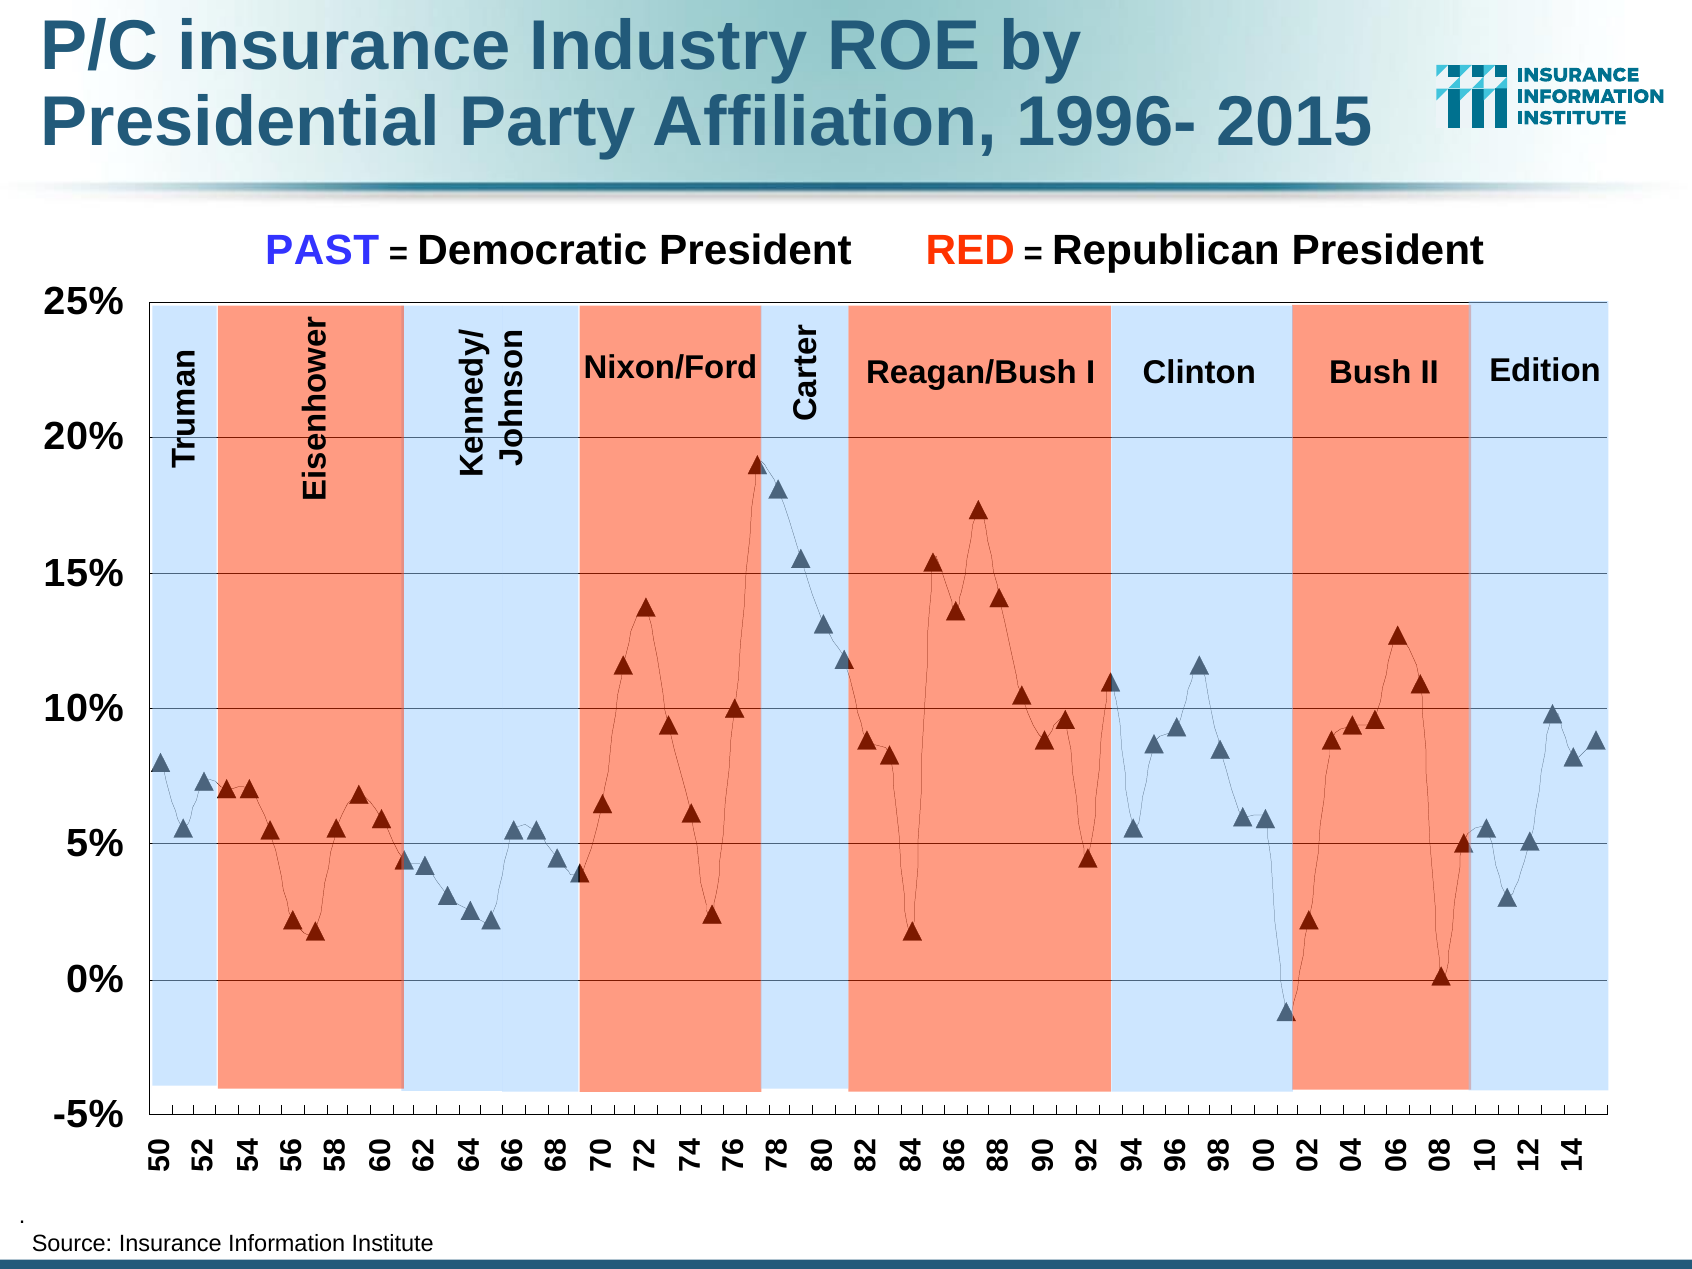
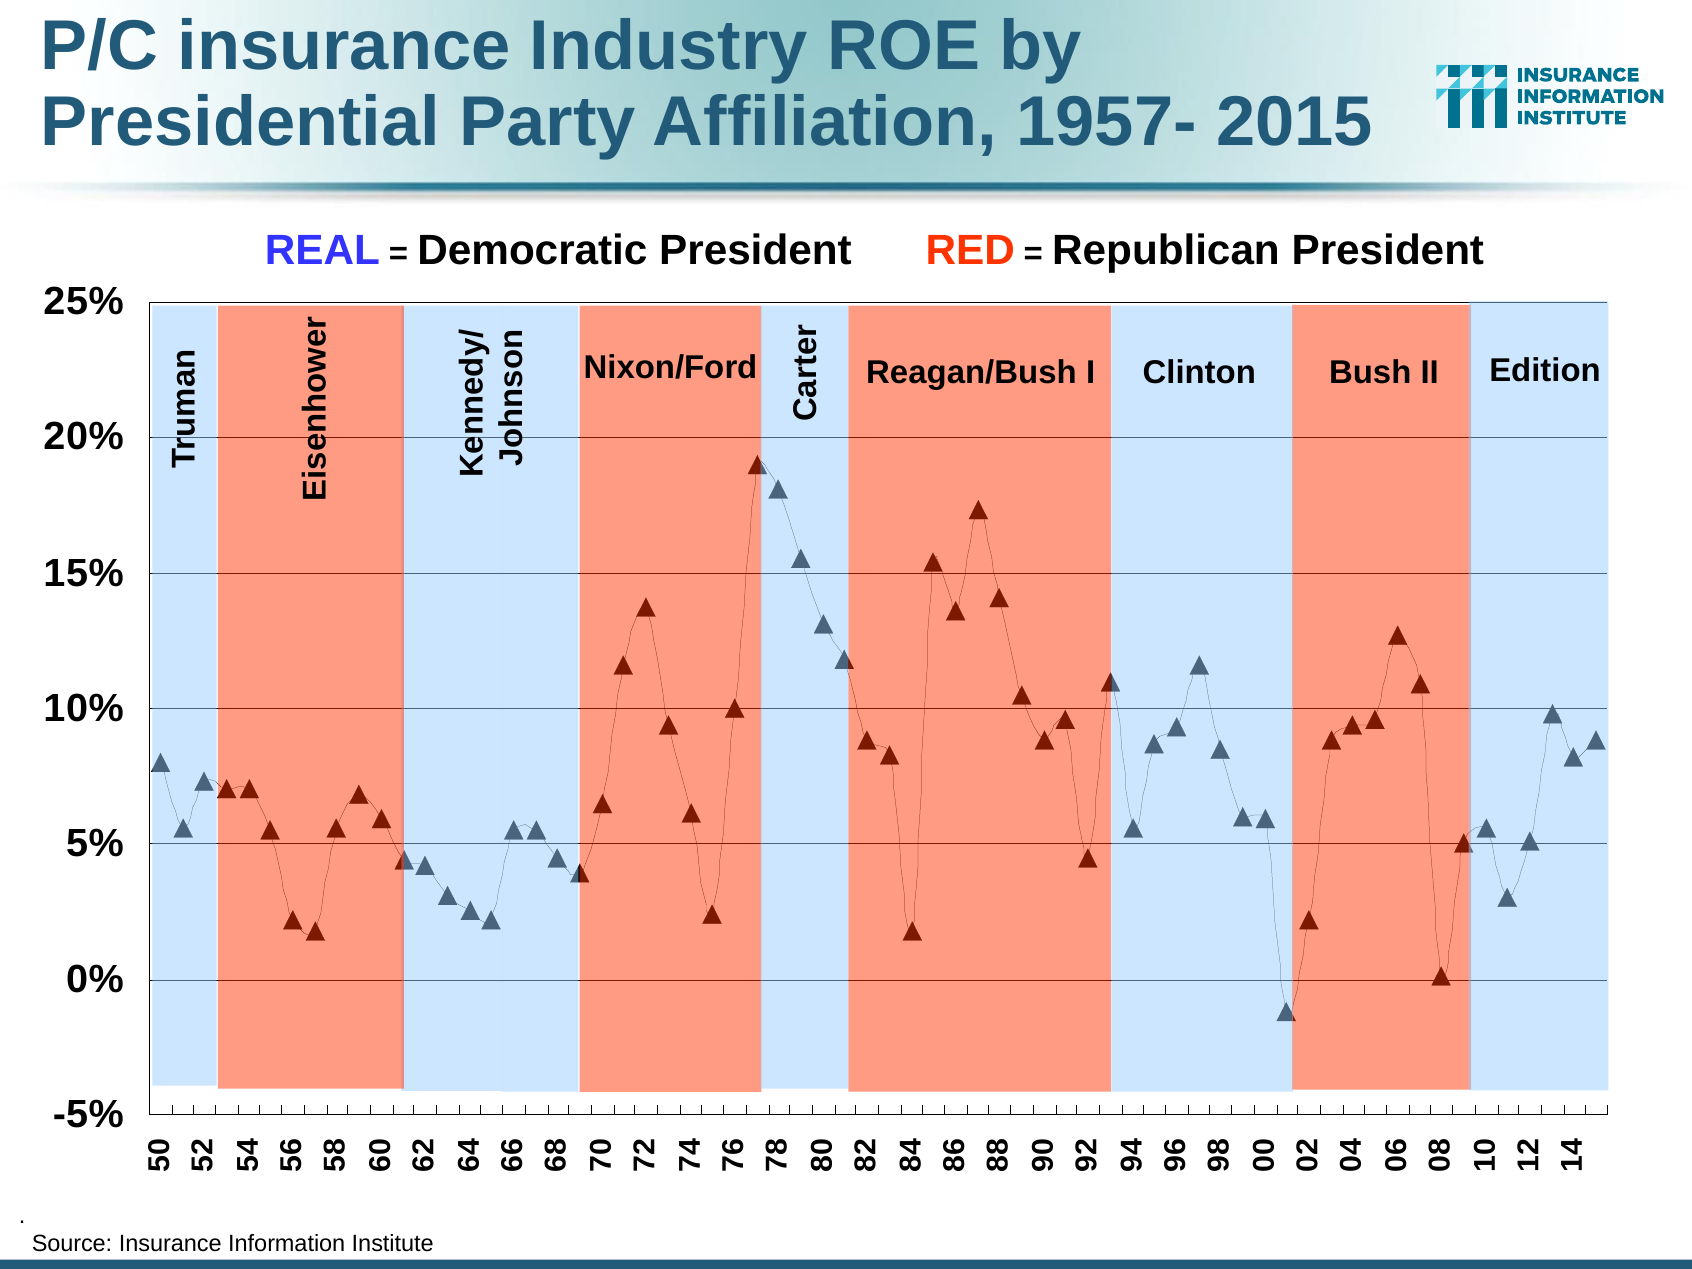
1996-: 1996- -> 1957-
PAST: PAST -> REAL
